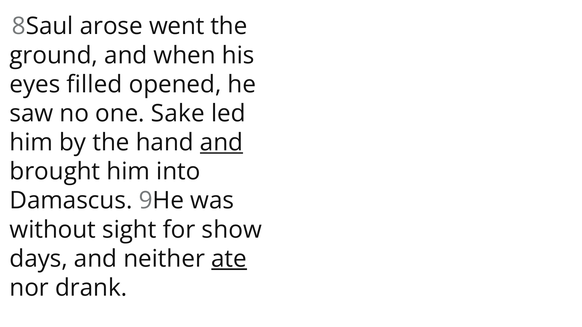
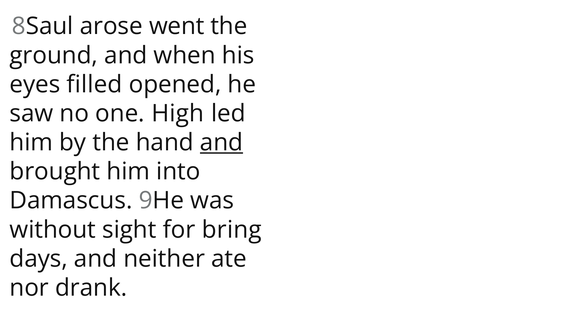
Sake: Sake -> High
show: show -> bring
ate underline: present -> none
